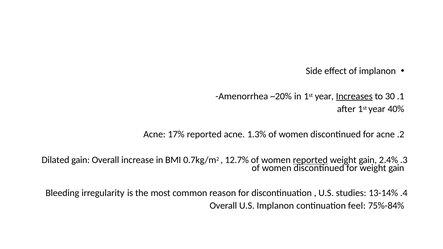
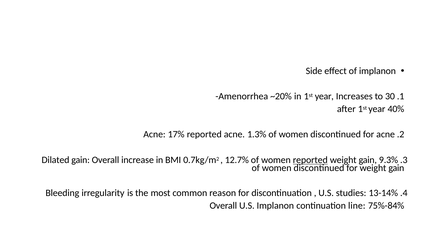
Increases underline: present -> none
2.4%: 2.4% -> 9.3%
feel: feel -> line
